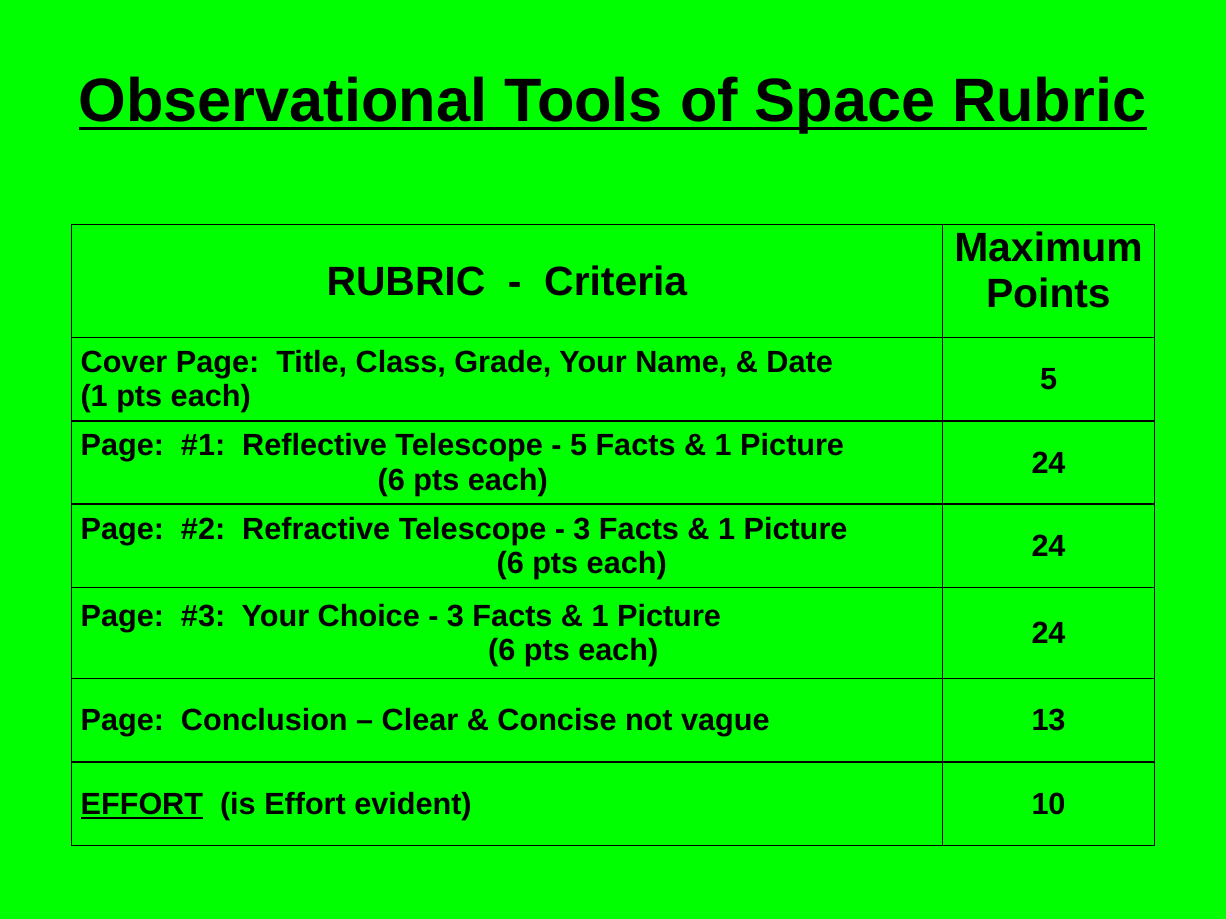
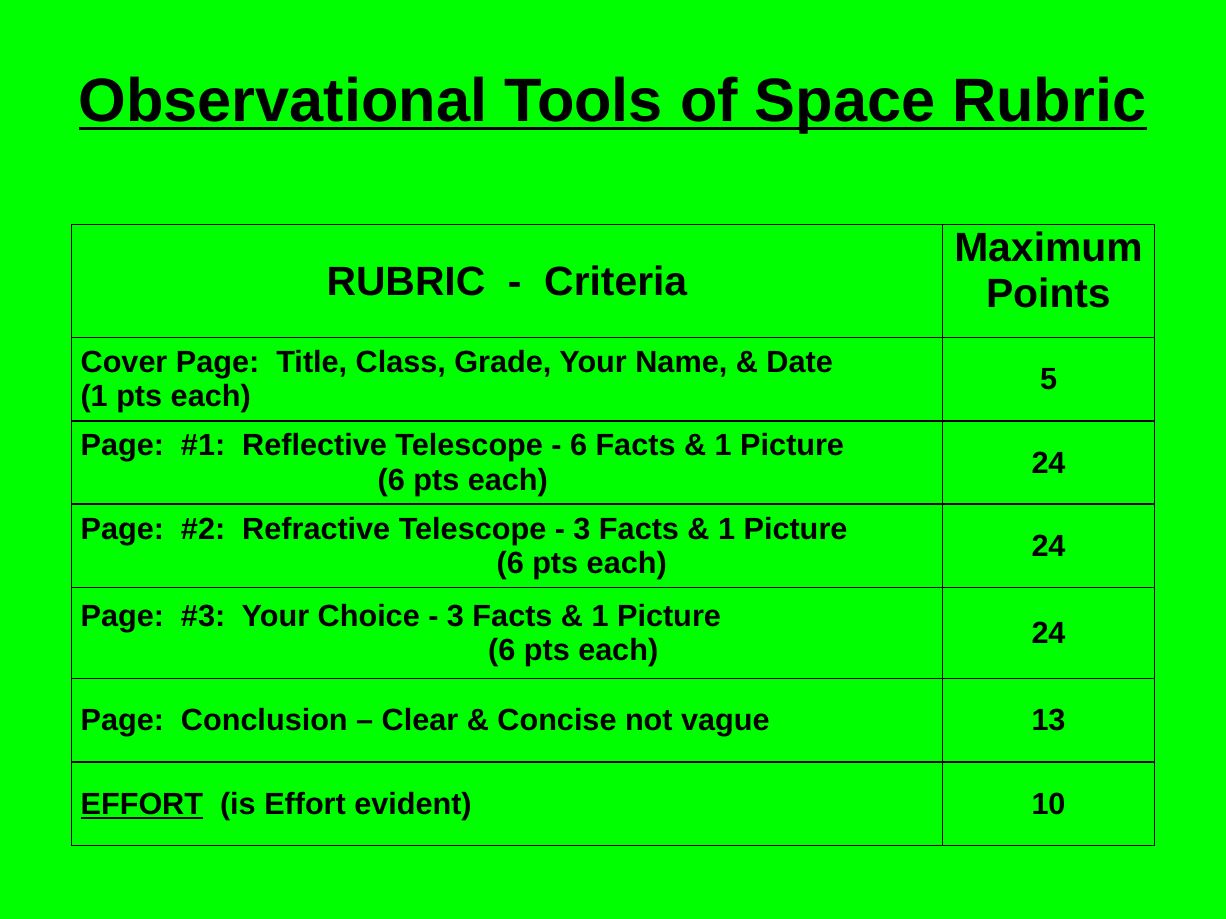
5 at (579, 446): 5 -> 6
